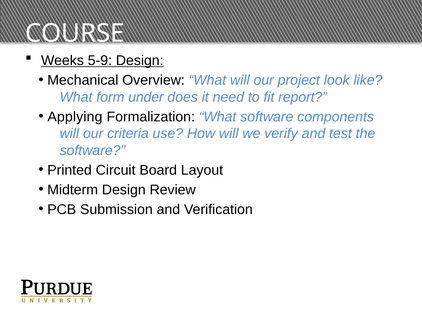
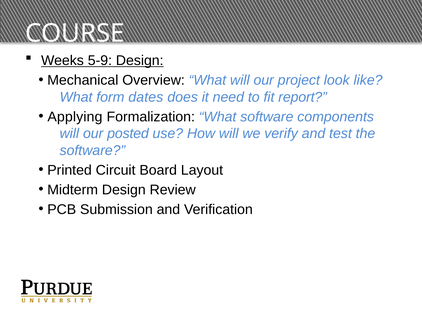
under: under -> dates
criteria: criteria -> posted
